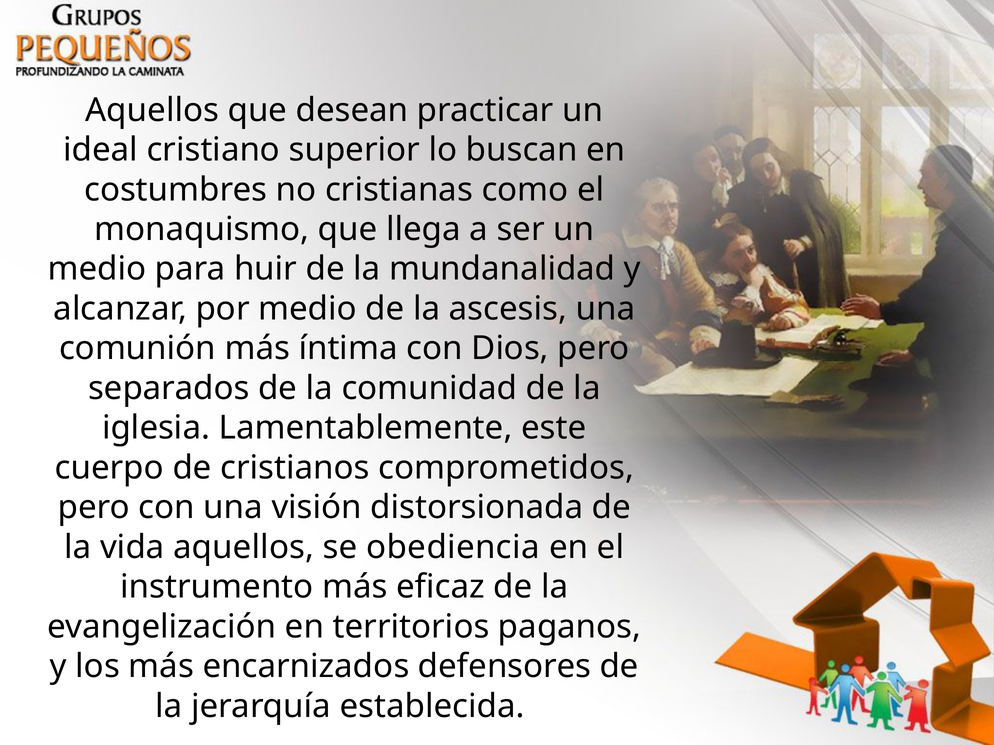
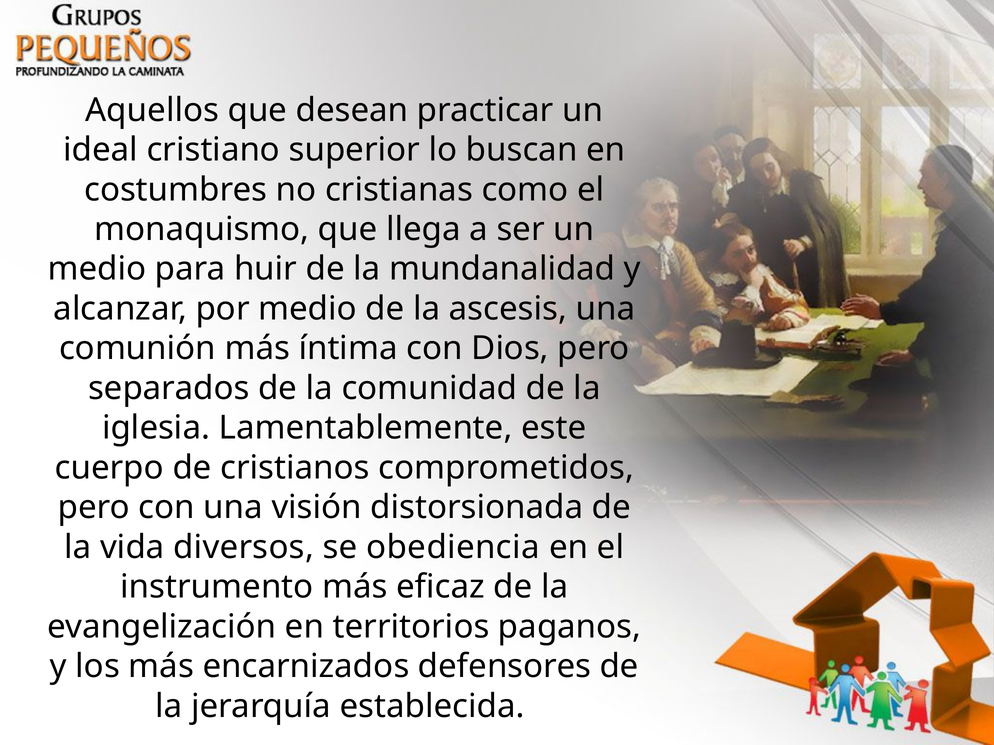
vida aquellos: aquellos -> diversos
